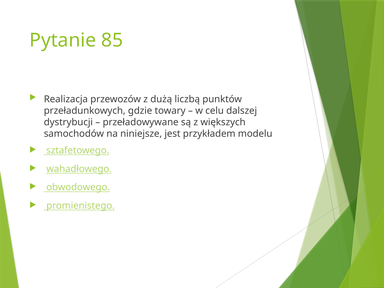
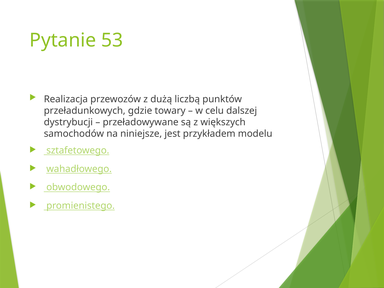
85: 85 -> 53
